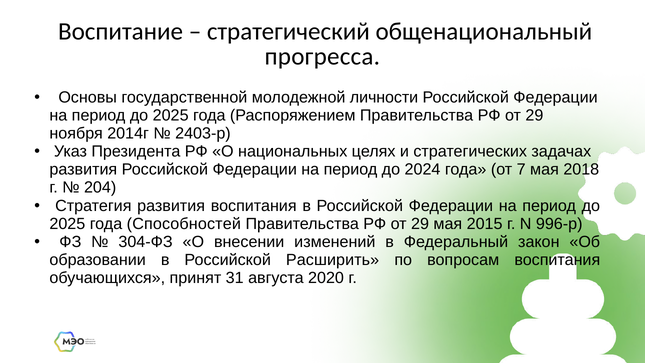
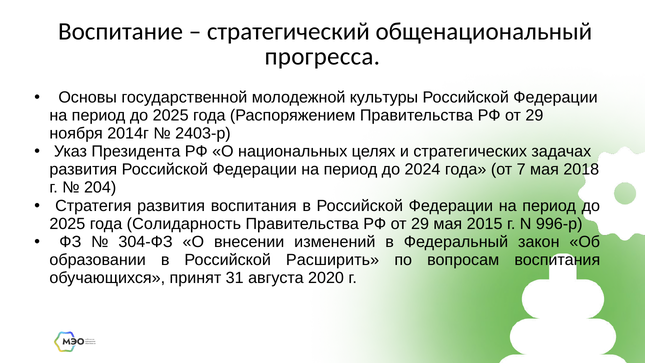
личности: личности -> культуры
Способностей: Способностей -> Солидарность
